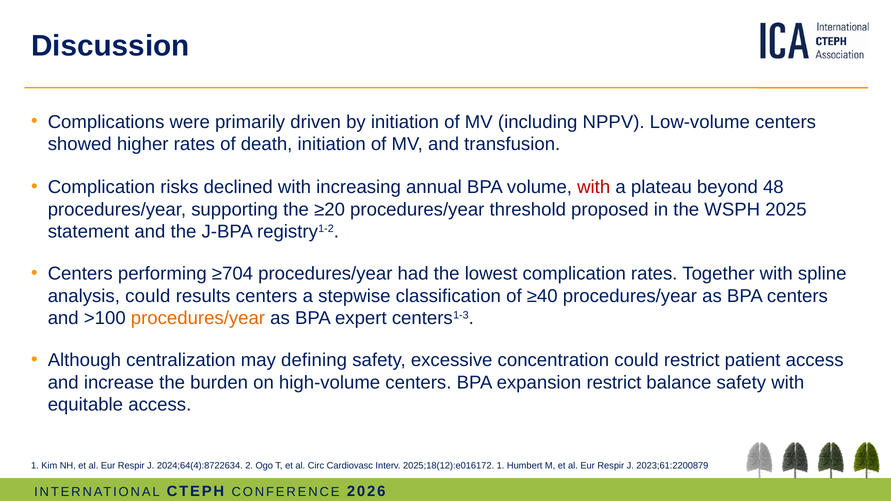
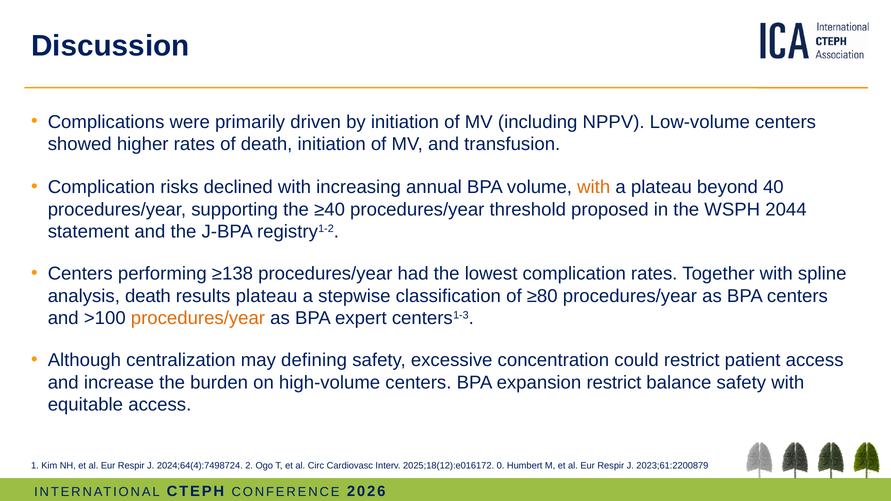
with at (594, 187) colour: red -> orange
48: 48 -> 40
≥20: ≥20 -> ≥40
2025: 2025 -> 2044
≥704: ≥704 -> ≥138
analysis could: could -> death
results centers: centers -> plateau
≥40: ≥40 -> ≥80
2024;64(4):8722634: 2024;64(4):8722634 -> 2024;64(4):7498724
2025;18(12):e016172 1: 1 -> 0
